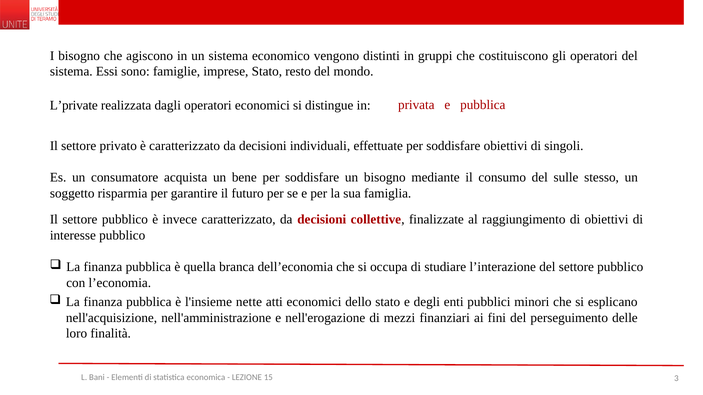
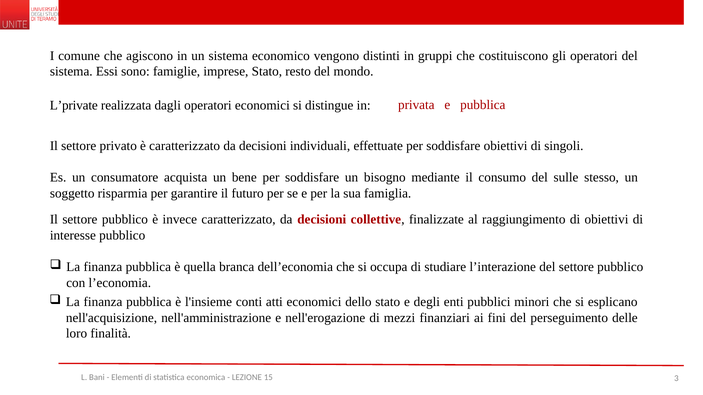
I bisogno: bisogno -> comune
nette: nette -> conti
